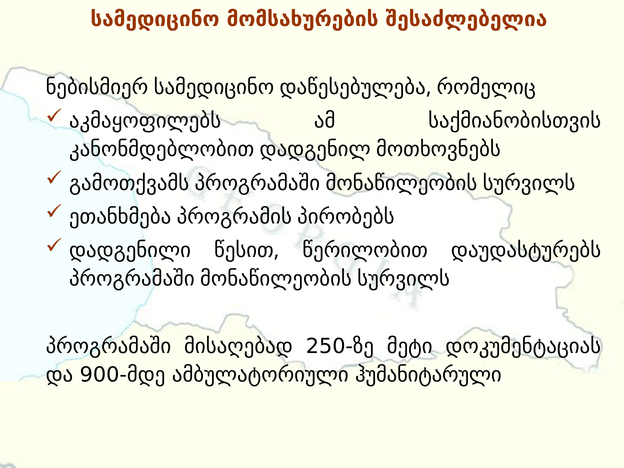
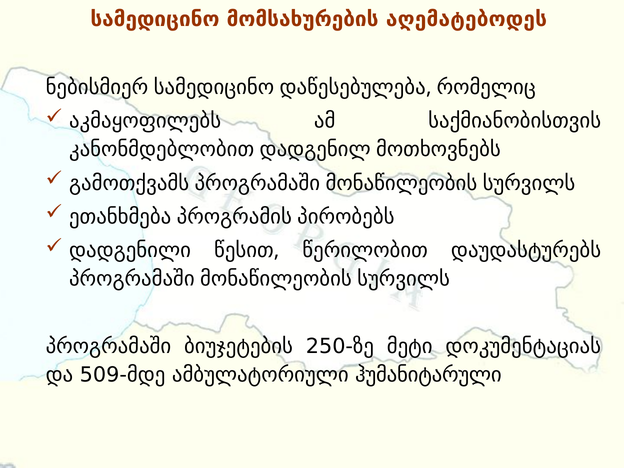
შესაძლებელია: შესაძლებელია -> აღემატებოდეს
მისაღებად: მისაღებად -> ბიუჯეტების
900-მდე: 900-მდე -> 509-მდე
